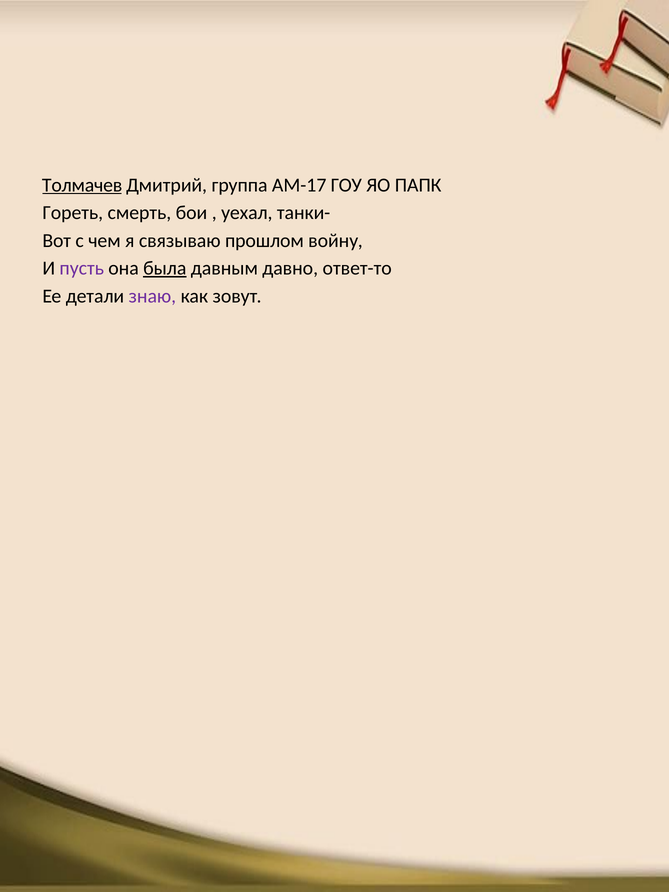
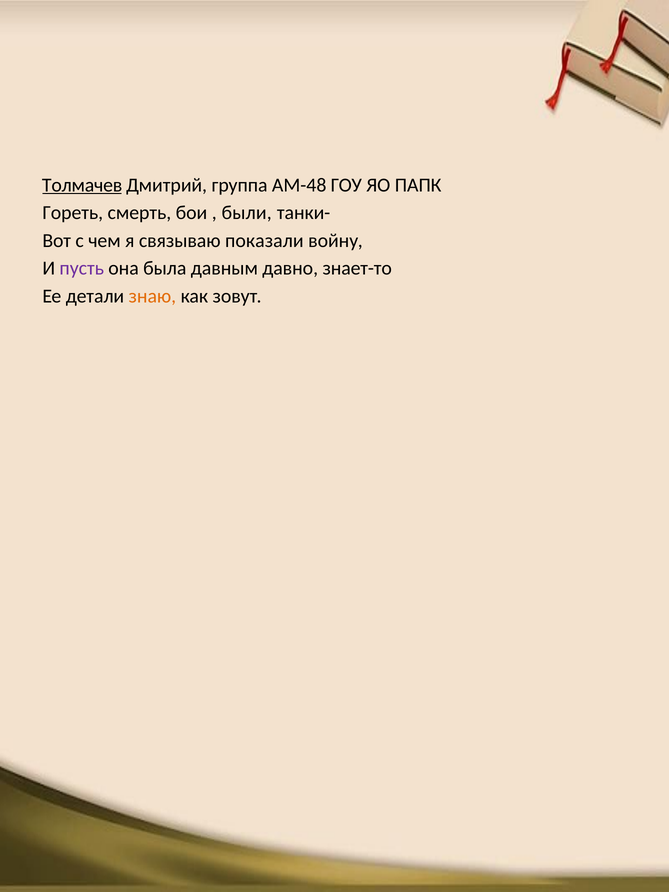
АМ-17: АМ-17 -> АМ-48
уехал: уехал -> были
прошлом: прошлом -> показали
была underline: present -> none
ответ-то: ответ-то -> знает-то
знаю colour: purple -> orange
